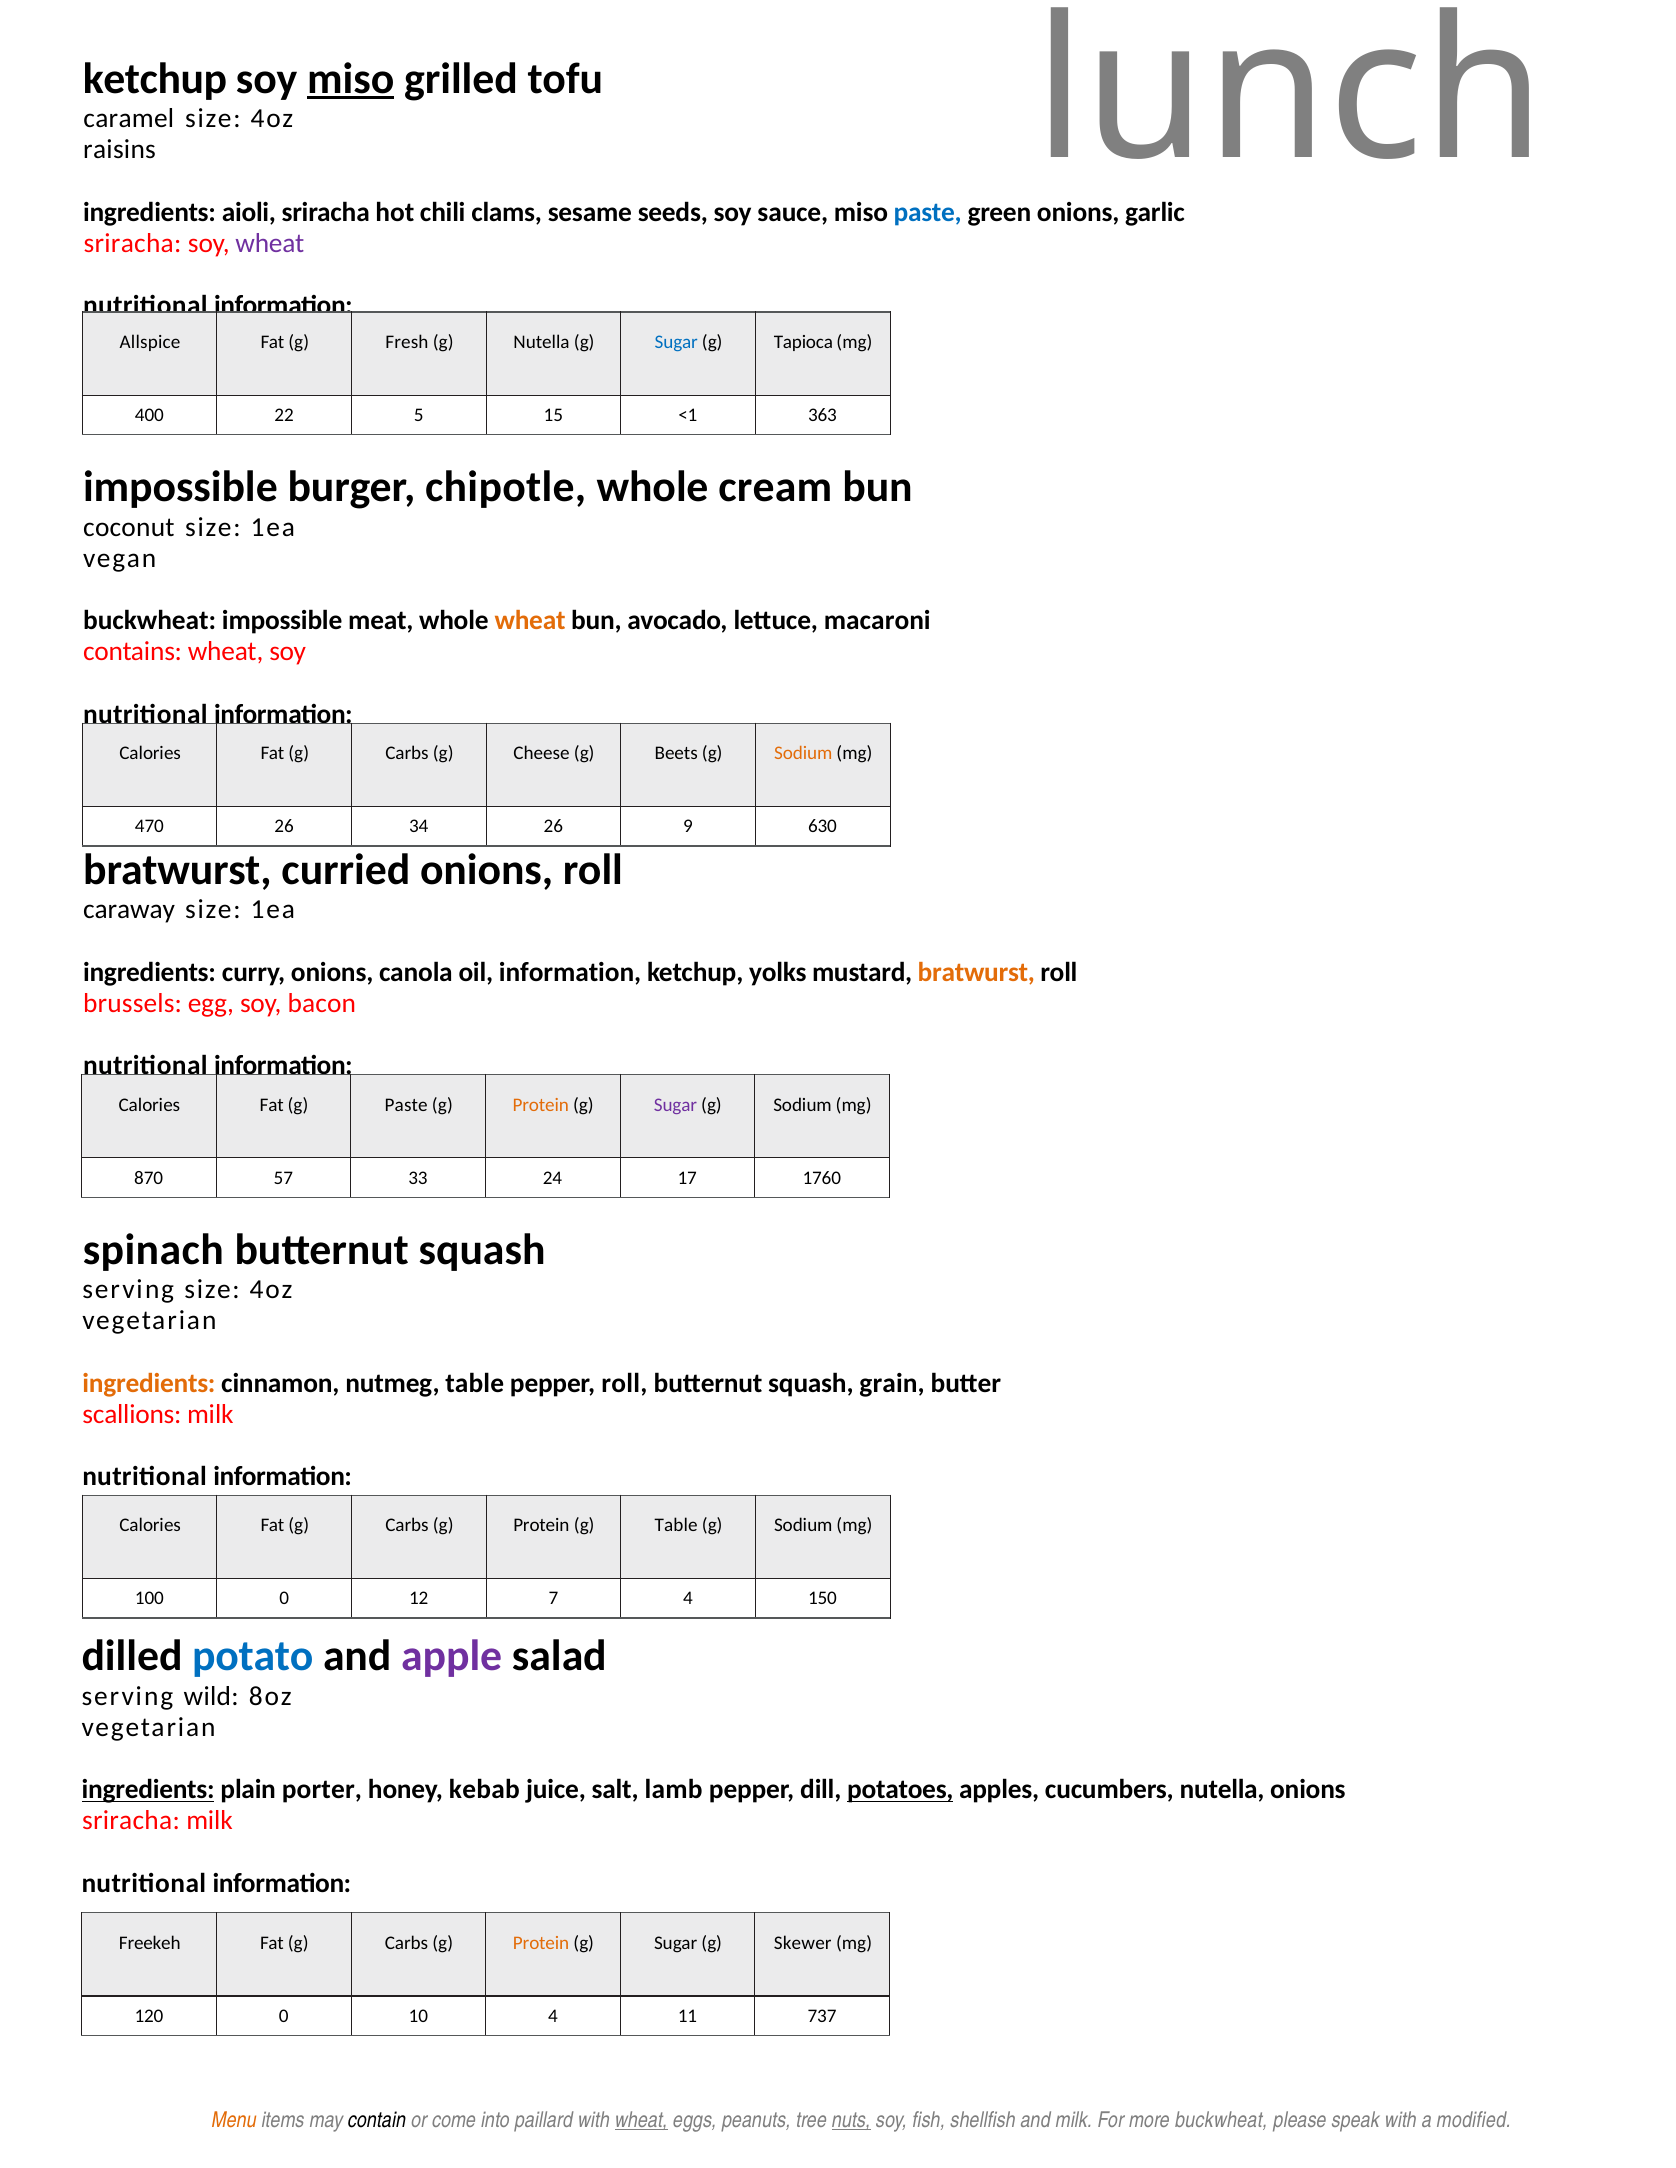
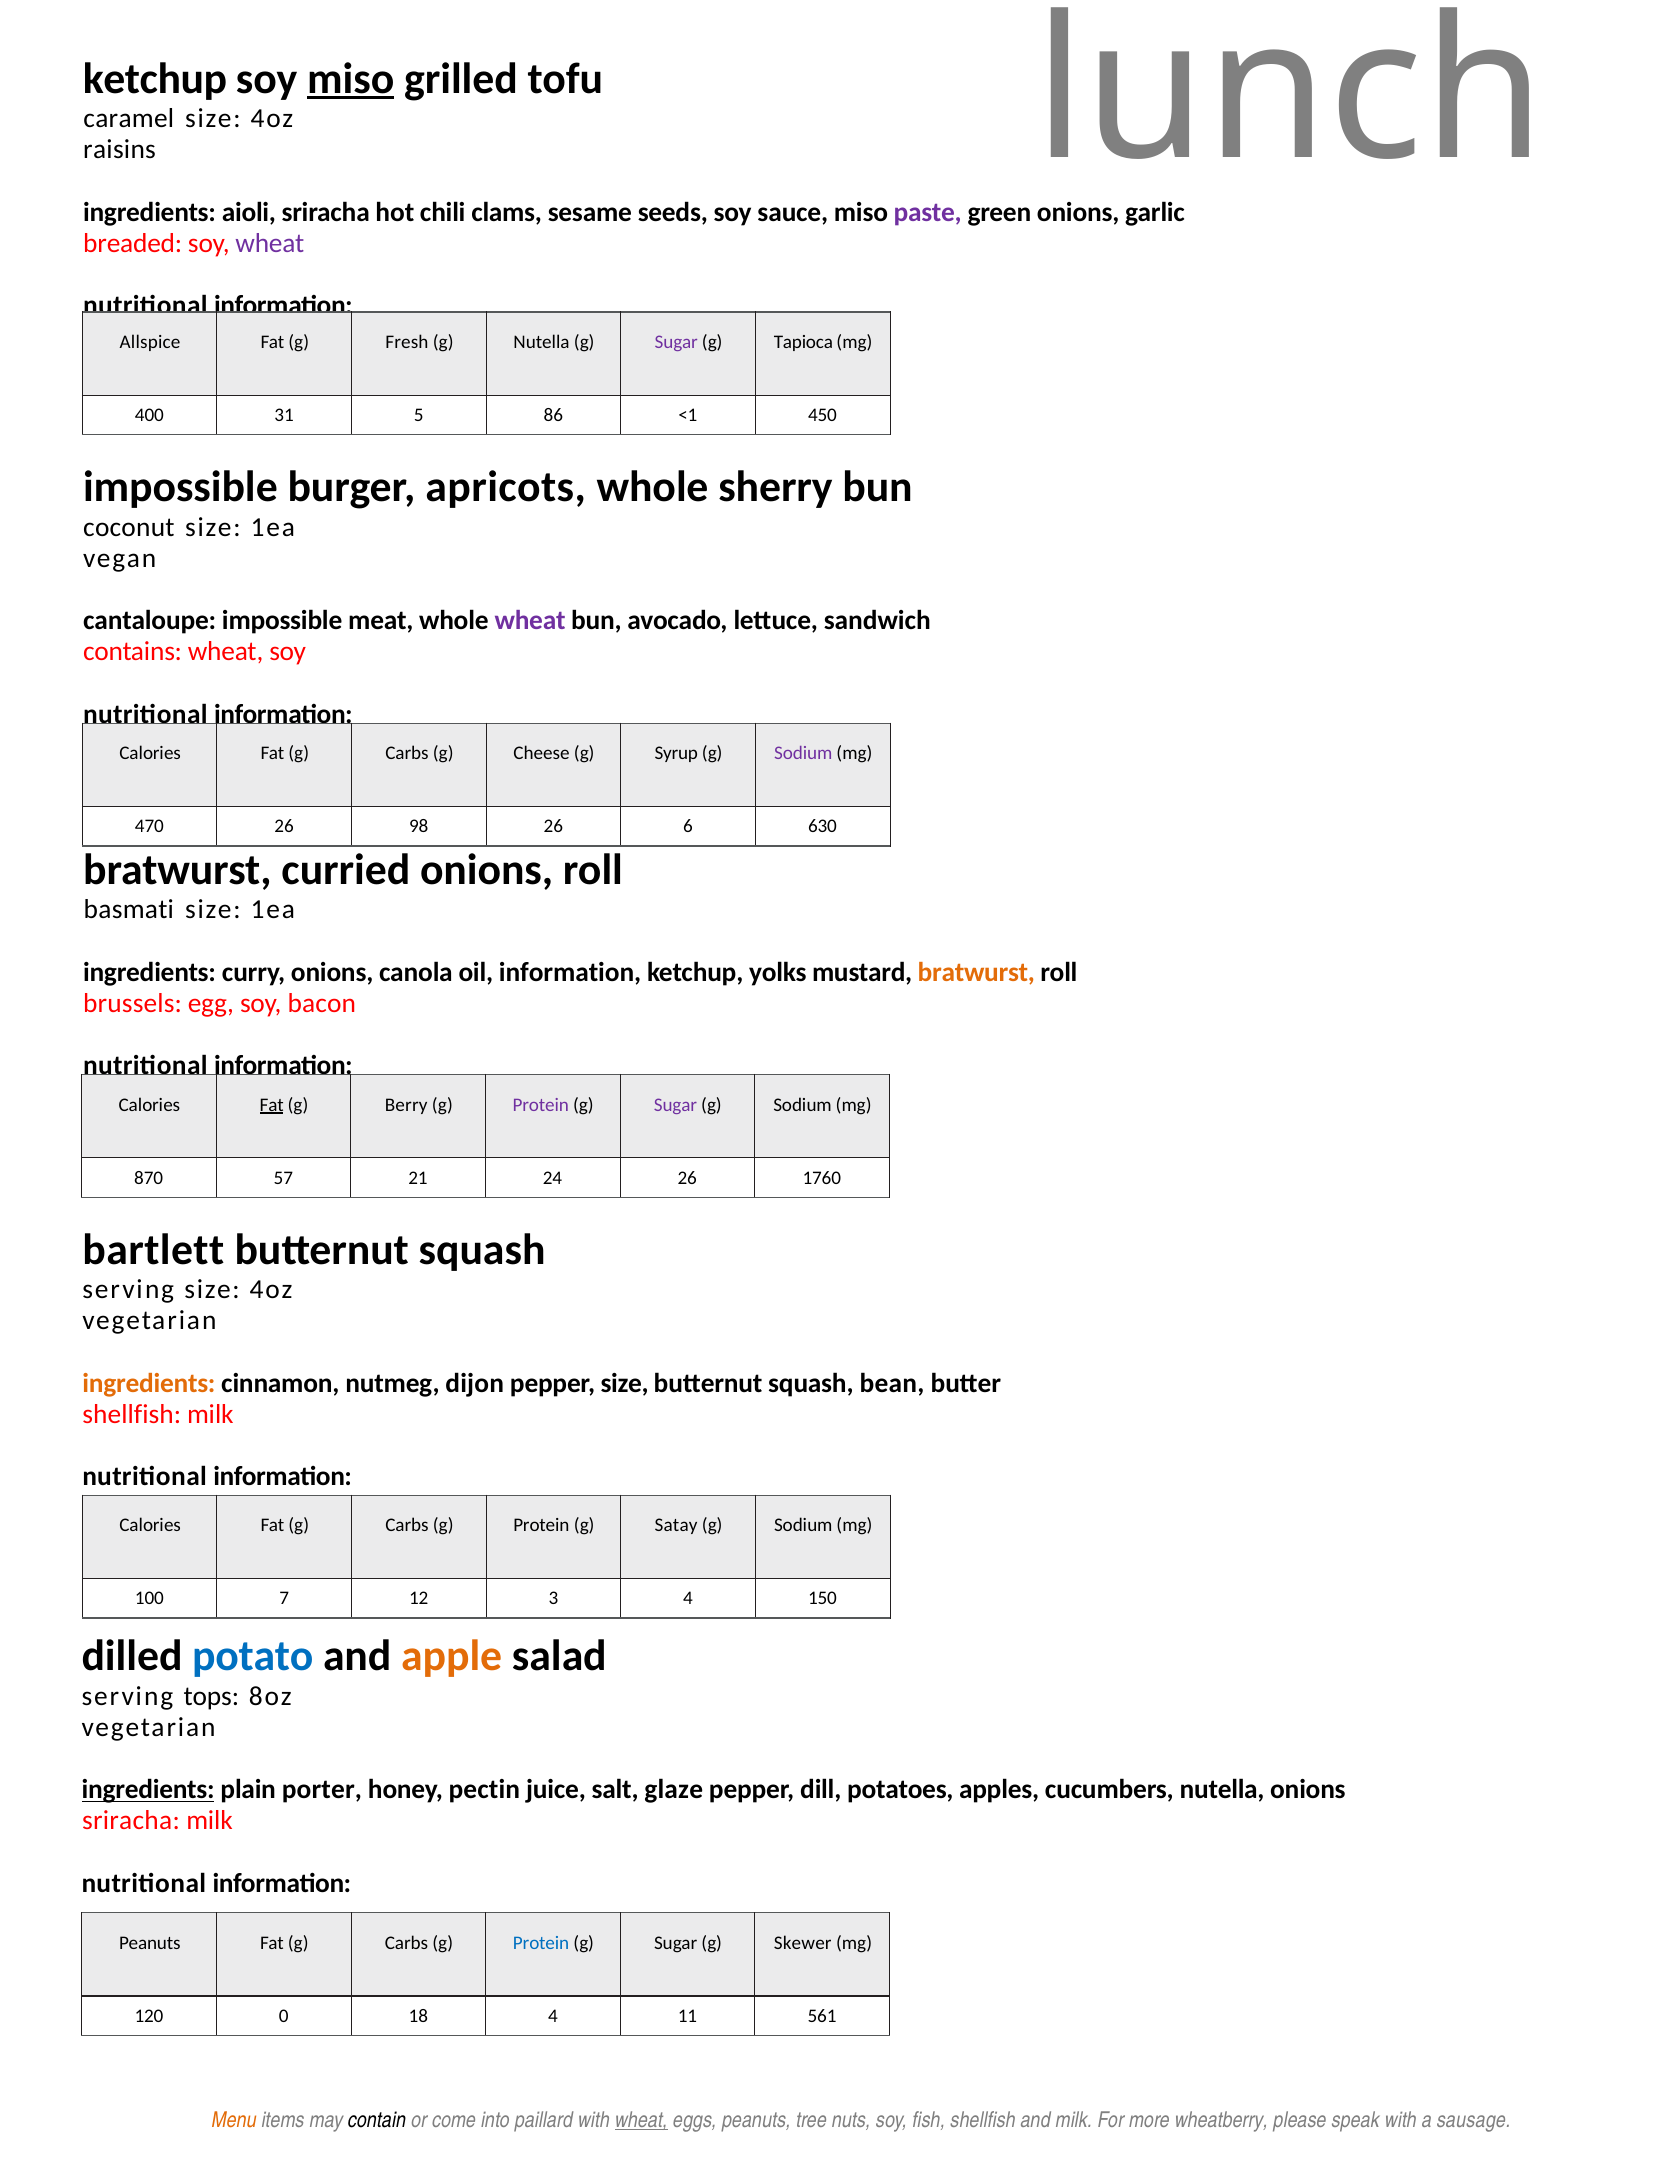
paste at (928, 212) colour: blue -> purple
sriracha at (132, 244): sriracha -> breaded
Sugar at (676, 343) colour: blue -> purple
22: 22 -> 31
15: 15 -> 86
363: 363 -> 450
chipotle: chipotle -> apricots
cream: cream -> sherry
buckwheat at (150, 621): buckwheat -> cantaloupe
wheat at (530, 621) colour: orange -> purple
macaroni: macaroni -> sandwich
Beets: Beets -> Syrup
Sodium at (803, 754) colour: orange -> purple
34: 34 -> 98
9: 9 -> 6
caraway: caraway -> basmati
Fat at (272, 1105) underline: none -> present
g Paste: Paste -> Berry
Protein at (541, 1105) colour: orange -> purple
33: 33 -> 21
24 17: 17 -> 26
spinach: spinach -> bartlett
nutmeg table: table -> dijon
pepper roll: roll -> size
grain: grain -> bean
scallions at (132, 1415): scallions -> shellfish
g Table: Table -> Satay
100 0: 0 -> 7
7: 7 -> 3
apple colour: purple -> orange
wild: wild -> tops
kebab: kebab -> pectin
lamb: lamb -> glaze
potatoes underline: present -> none
Freekeh at (150, 1944): Freekeh -> Peanuts
Protein at (541, 1944) colour: orange -> blue
10: 10 -> 18
737: 737 -> 561
nuts underline: present -> none
more buckwheat: buckwheat -> wheatberry
modified: modified -> sausage
